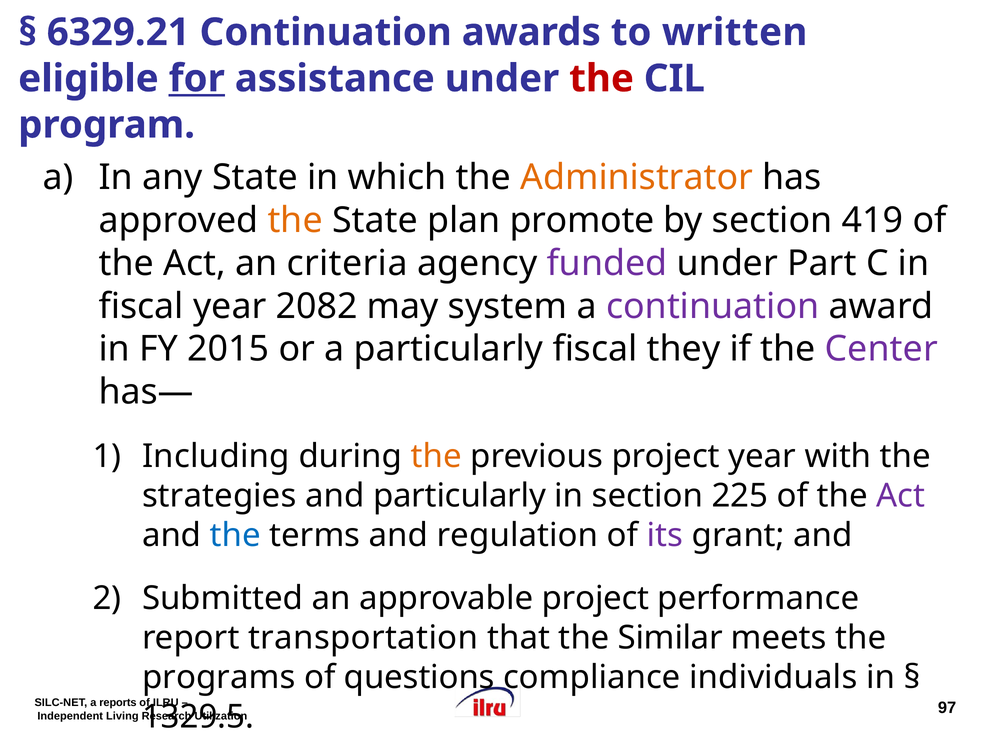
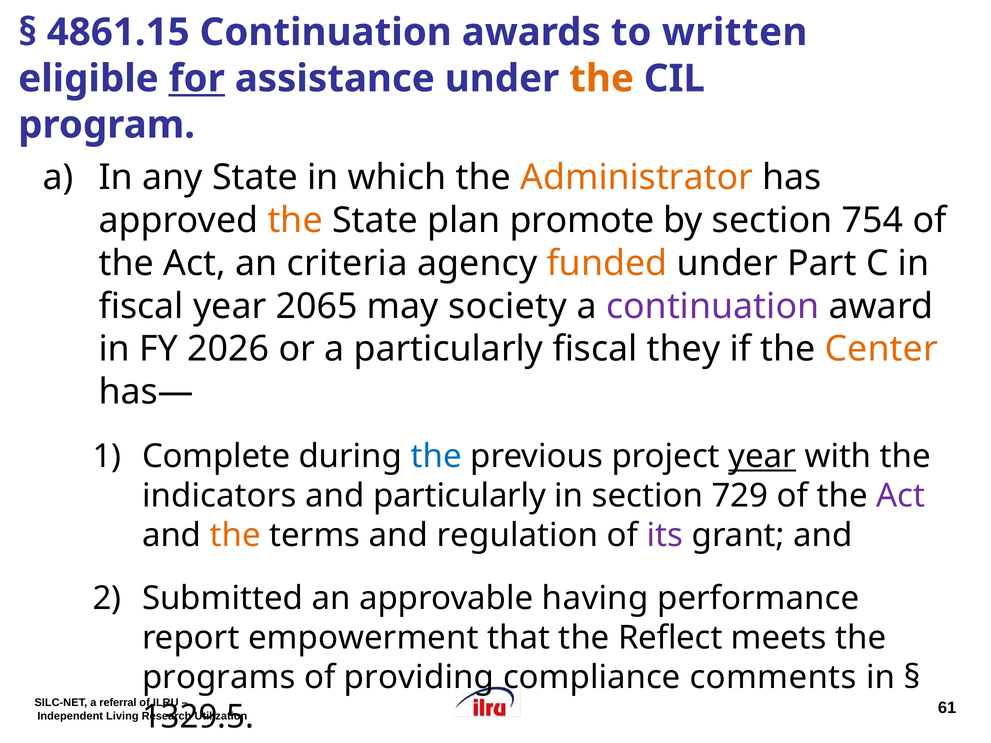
6329.21: 6329.21 -> 4861.15
the at (602, 79) colour: red -> orange
419: 419 -> 754
funded colour: purple -> orange
2082: 2082 -> 2065
system: system -> society
2015: 2015 -> 2026
Center colour: purple -> orange
Including: Including -> Complete
the at (436, 456) colour: orange -> blue
year at (762, 456) underline: none -> present
strategies: strategies -> indicators
225: 225 -> 729
the at (235, 536) colour: blue -> orange
approvable project: project -> having
transportation: transportation -> empowerment
Similar: Similar -> Reflect
questions: questions -> providing
individuals: individuals -> comments
reports: reports -> referral
97: 97 -> 61
